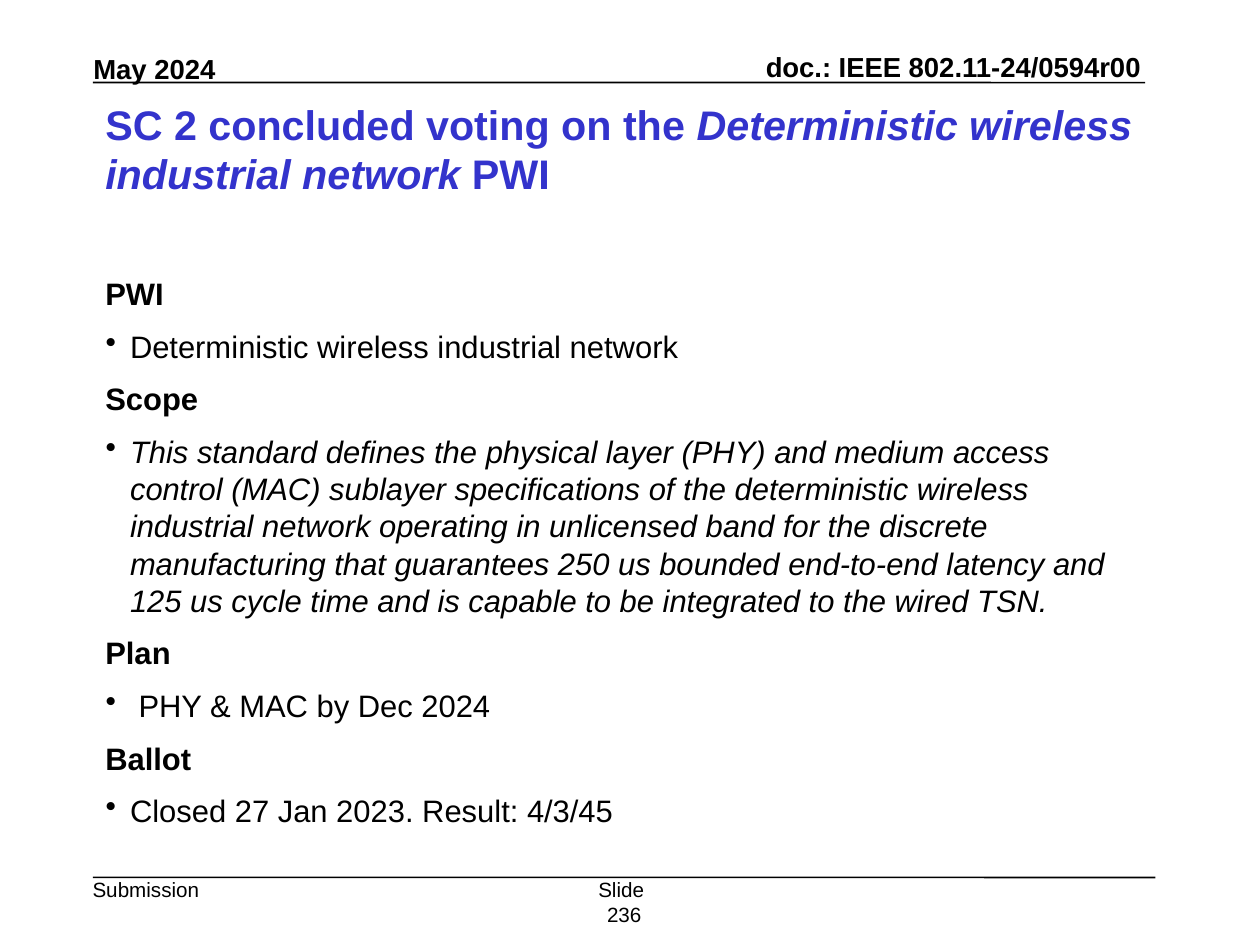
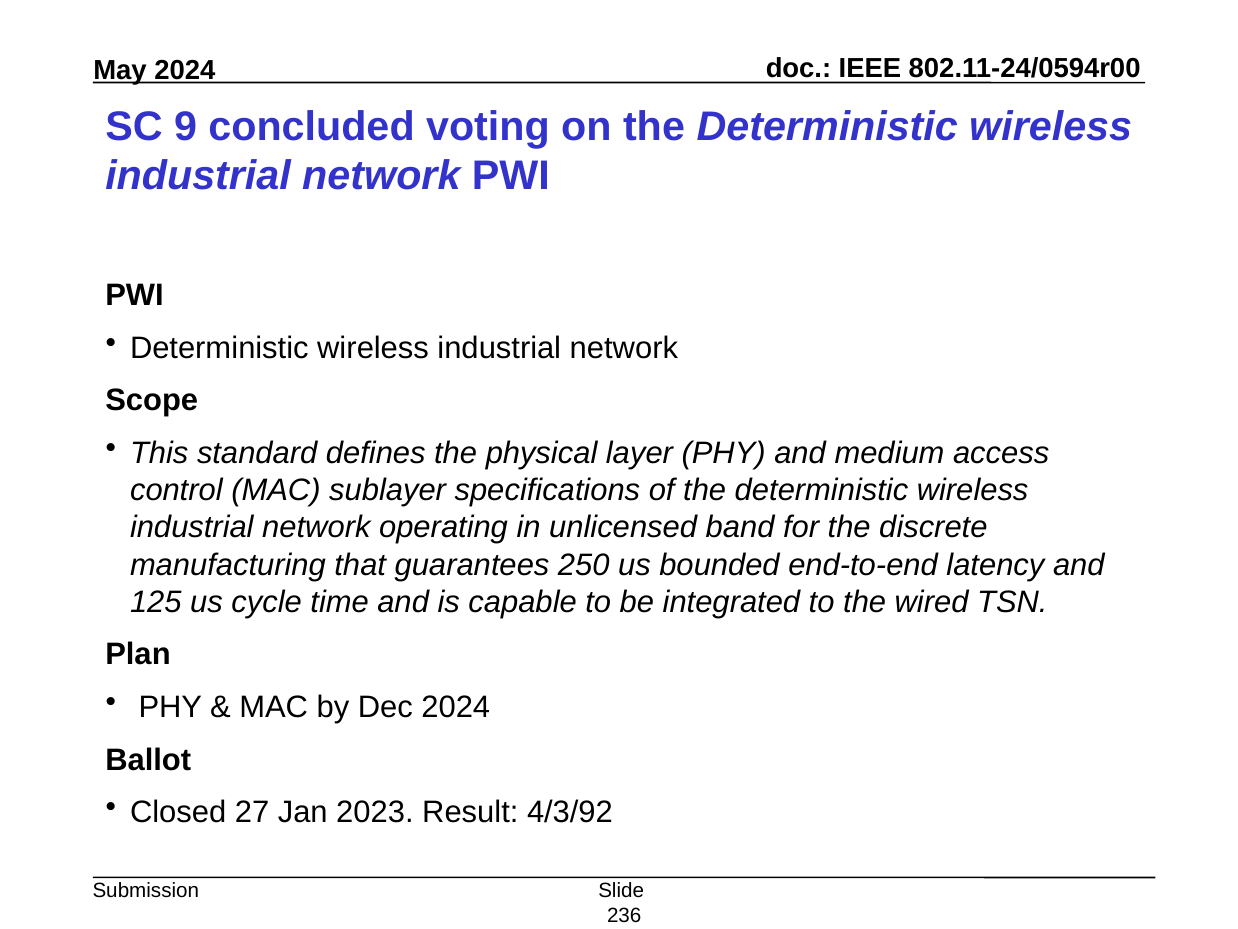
2: 2 -> 9
4/3/45: 4/3/45 -> 4/3/92
